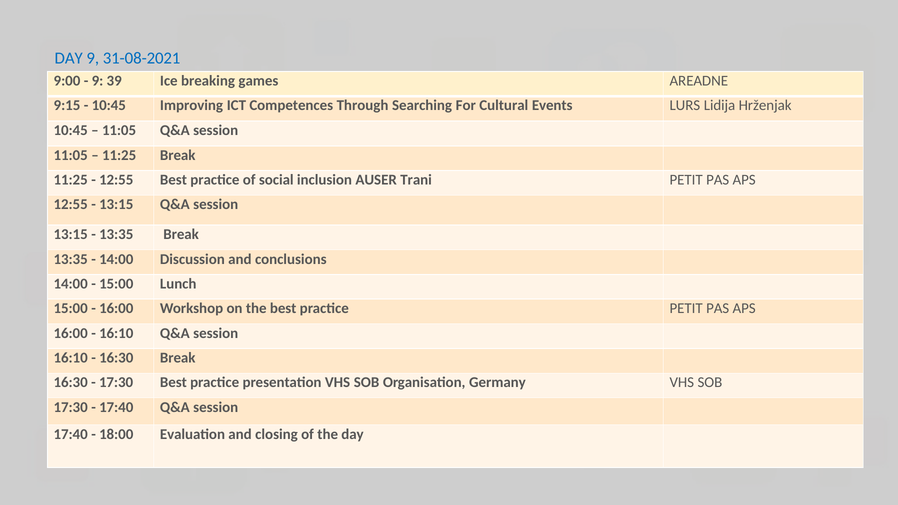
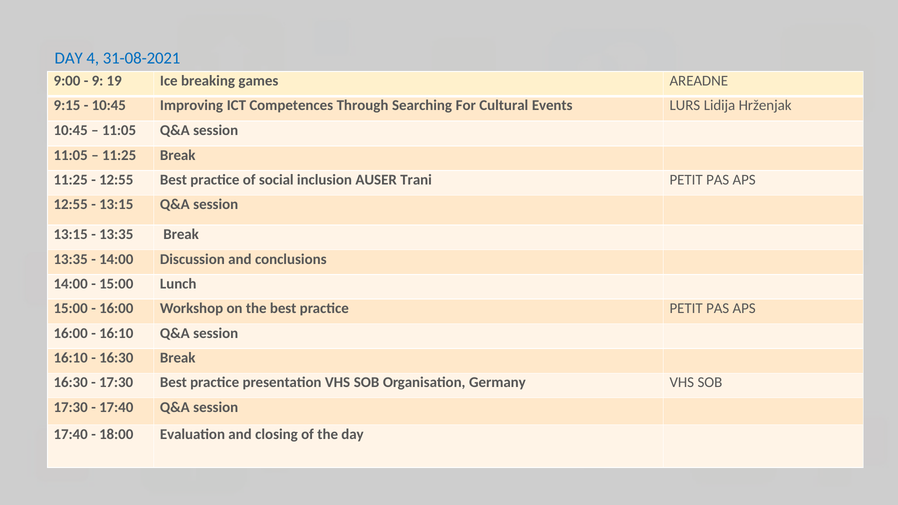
DAY 9: 9 -> 4
39: 39 -> 19
